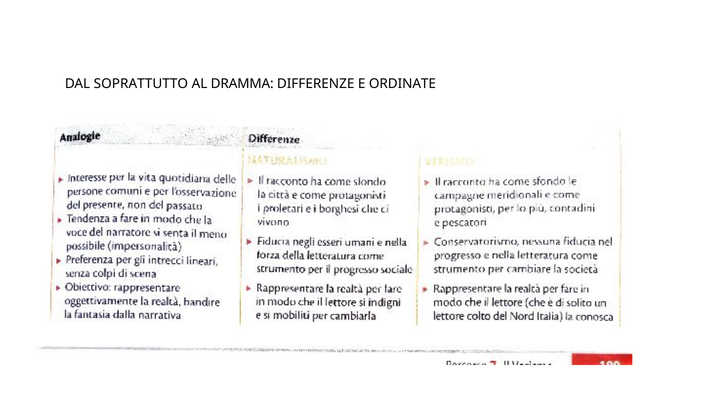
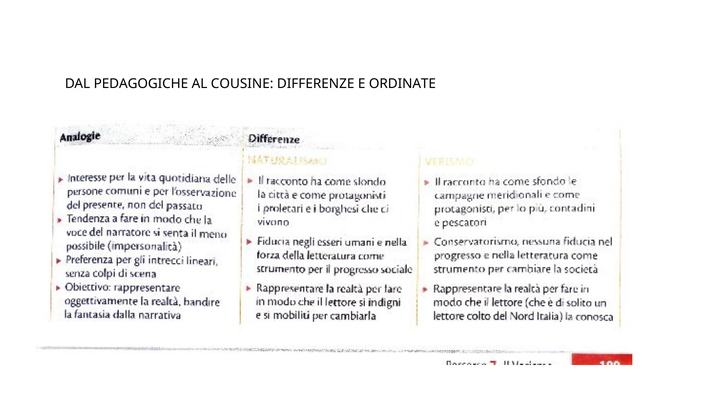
SOPRATTUTTO: SOPRATTUTTO -> PEDAGOGICHE
DRAMMA: DRAMMA -> COUSINE
